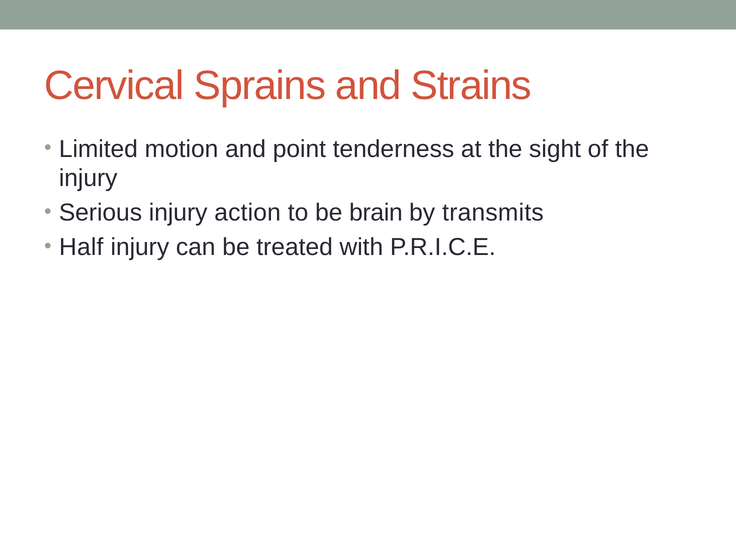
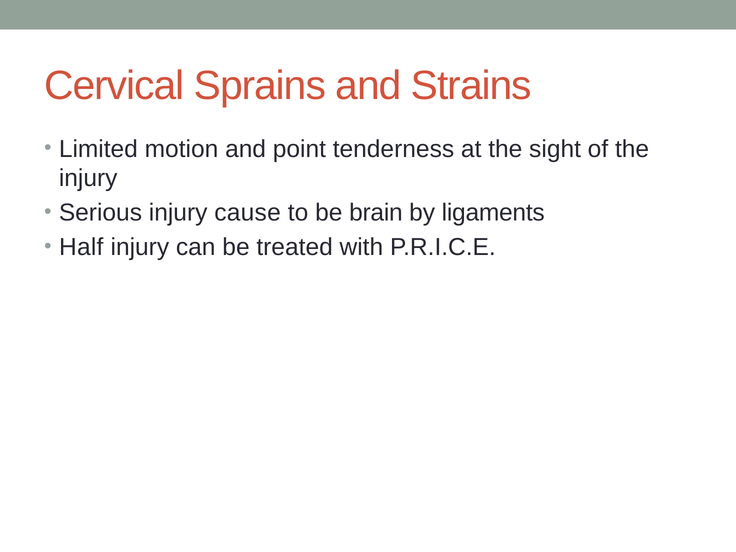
action: action -> cause
transmits: transmits -> ligaments
